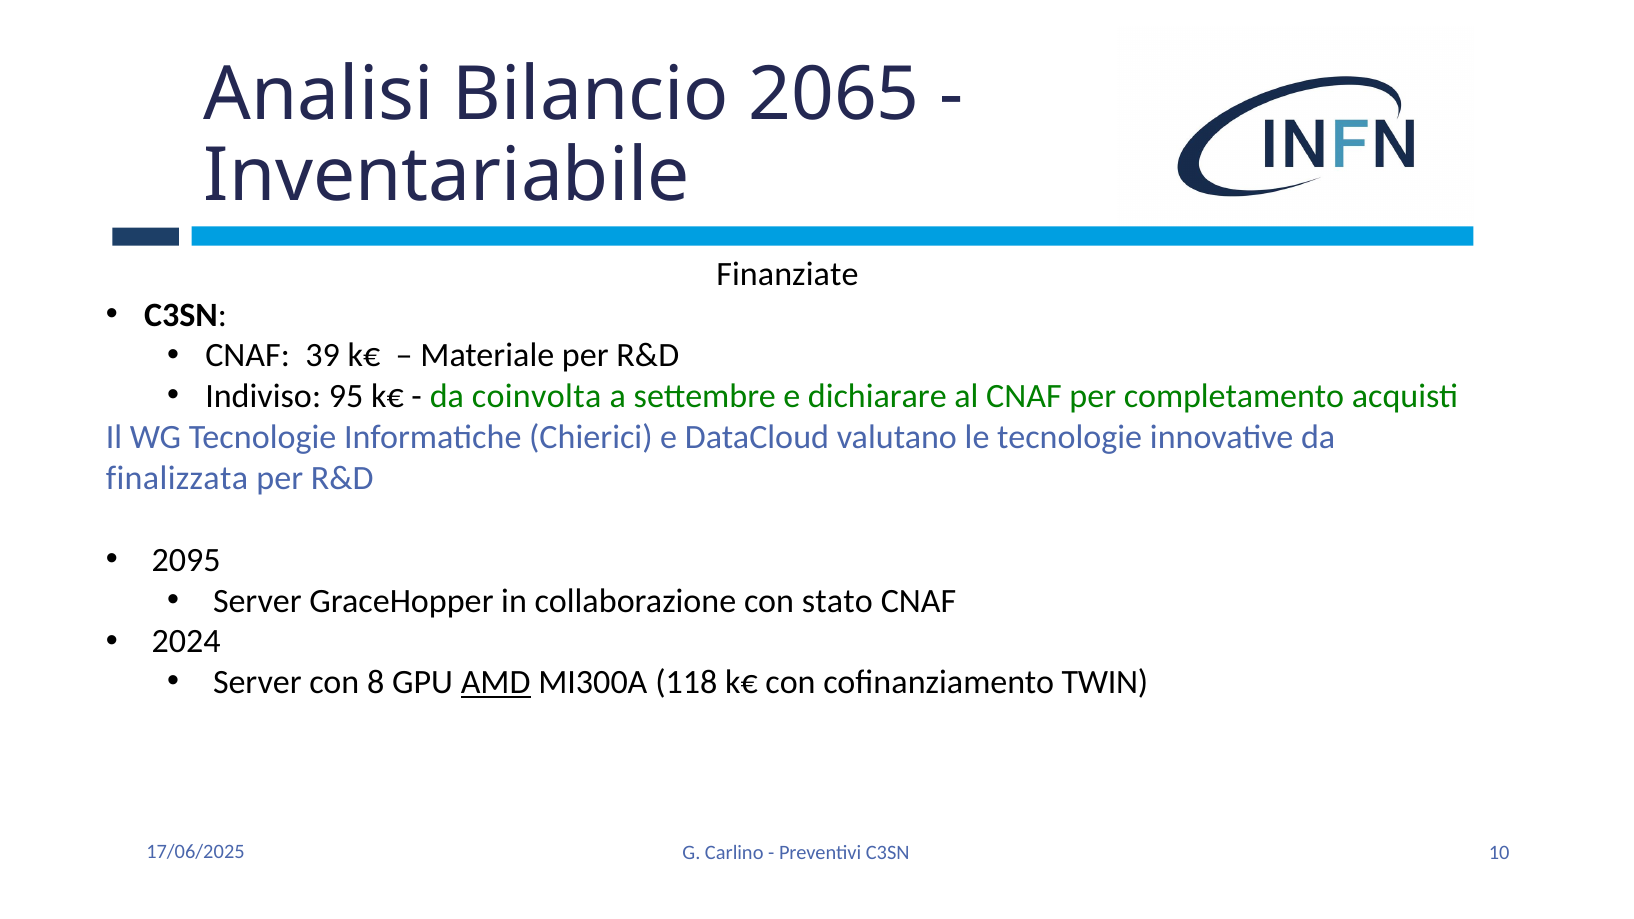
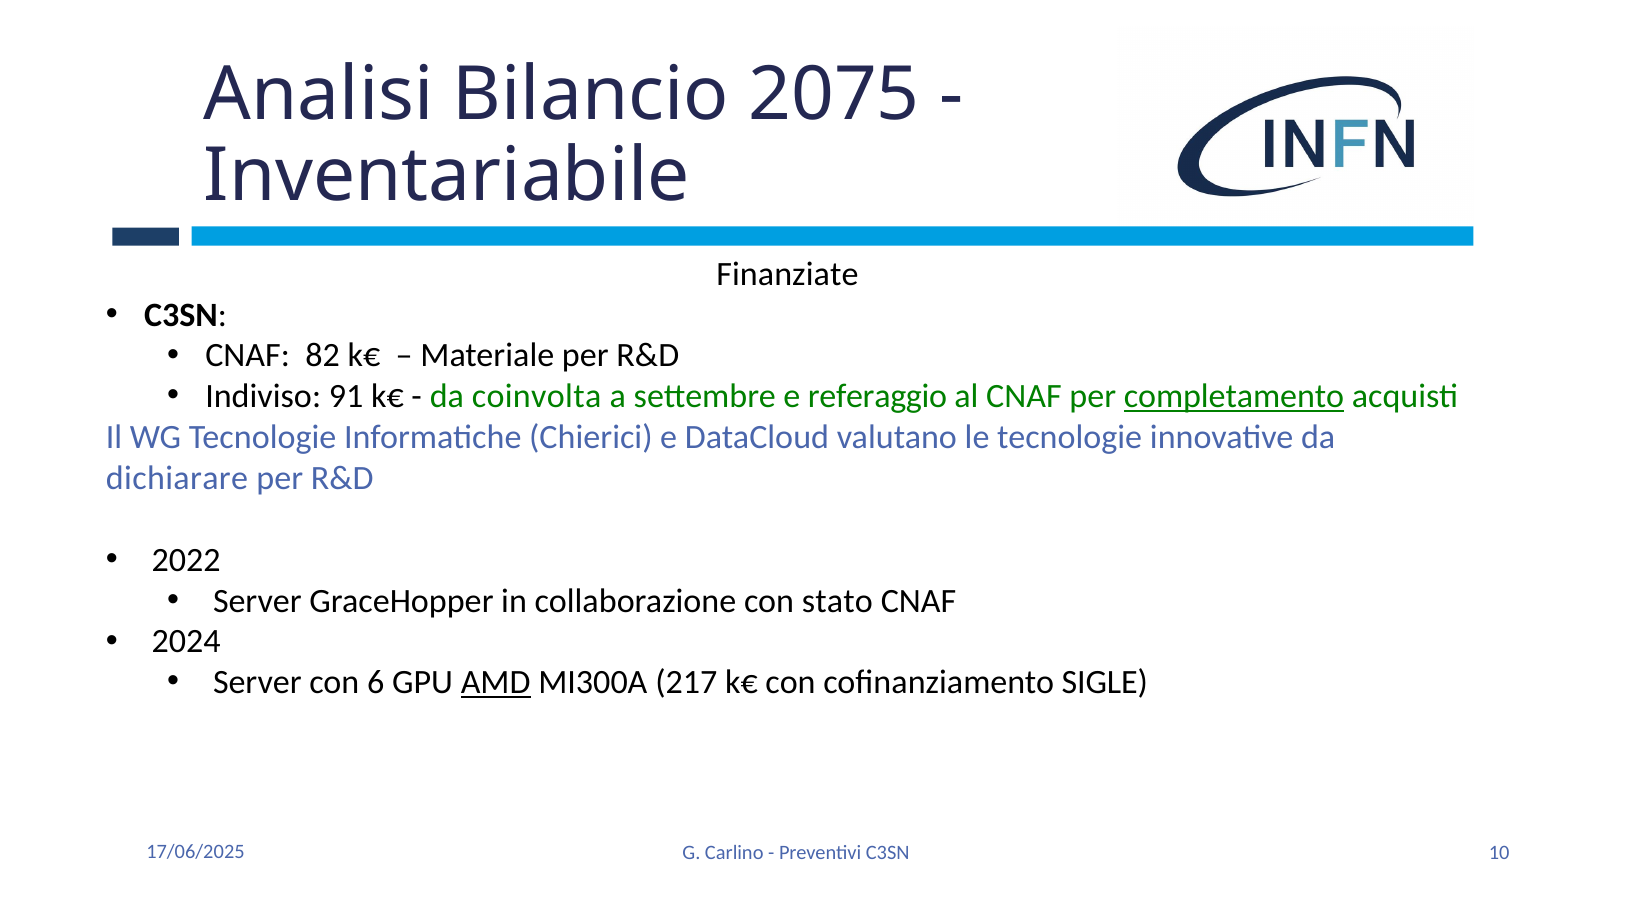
2065: 2065 -> 2075
39: 39 -> 82
95: 95 -> 91
dichiarare: dichiarare -> referaggio
completamento underline: none -> present
finalizzata: finalizzata -> dichiarare
2095: 2095 -> 2022
8: 8 -> 6
118: 118 -> 217
TWIN: TWIN -> SIGLE
